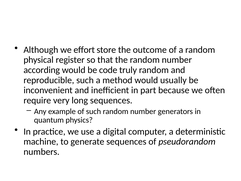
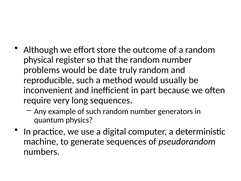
according: according -> problems
code: code -> date
